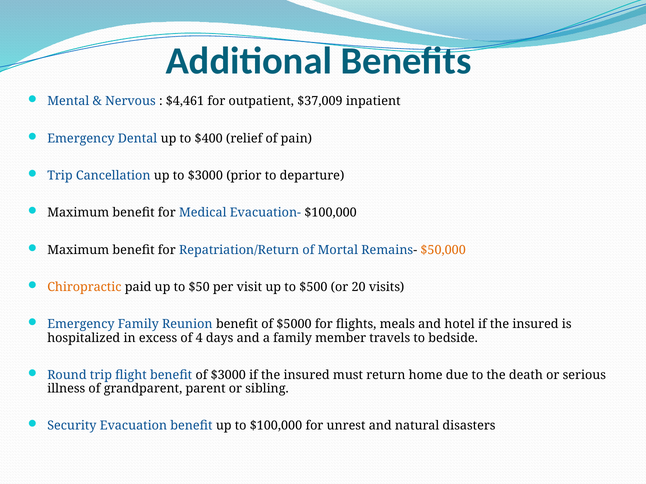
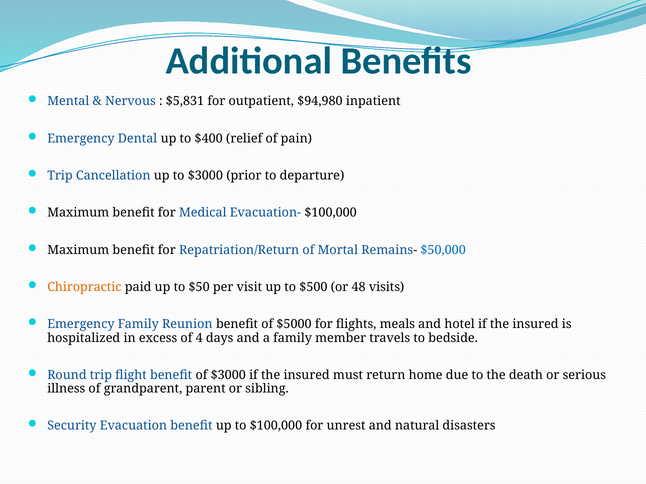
$4,461: $4,461 -> $5,831
$37,009: $37,009 -> $94,980
$50,000 colour: orange -> blue
20: 20 -> 48
